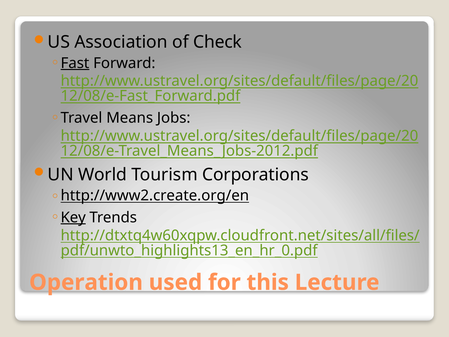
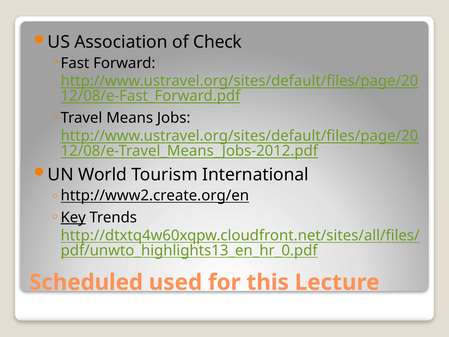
Fast underline: present -> none
Corporations: Corporations -> International
Operation: Operation -> Scheduled
